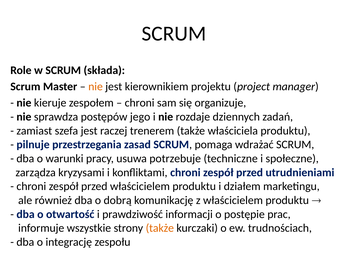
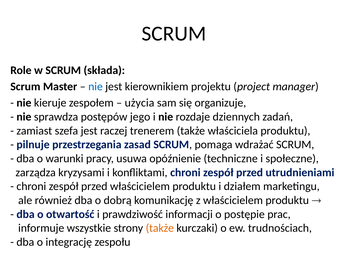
nie at (96, 87) colour: orange -> blue
chroni at (140, 103): chroni -> użycia
potrzebuje: potrzebuje -> opóźnienie
